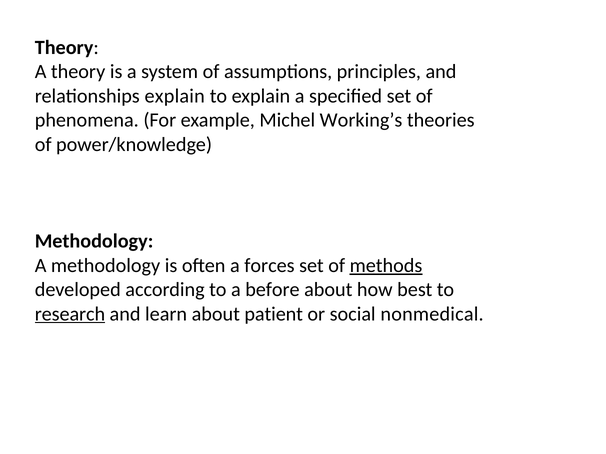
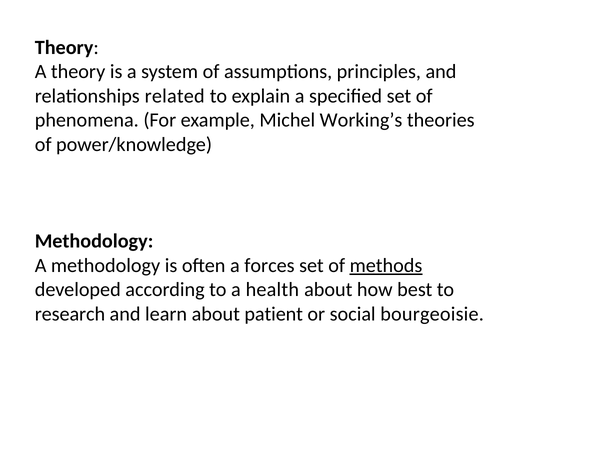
relationships explain: explain -> related
before: before -> health
research underline: present -> none
nonmedical: nonmedical -> bourgeoisie
